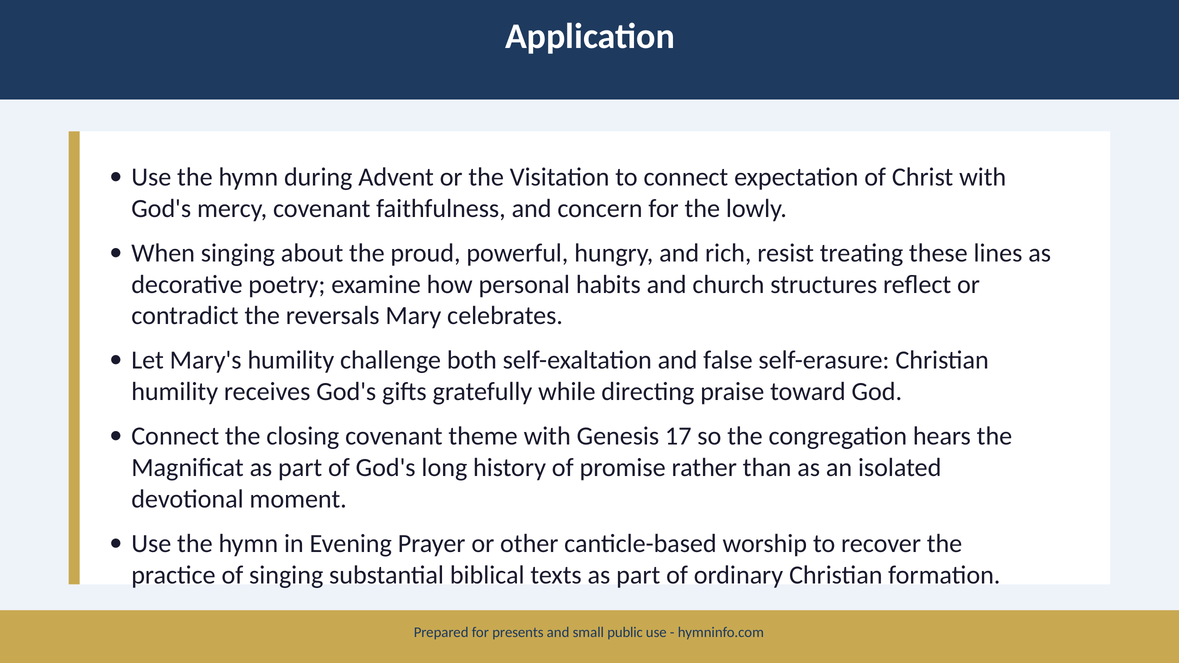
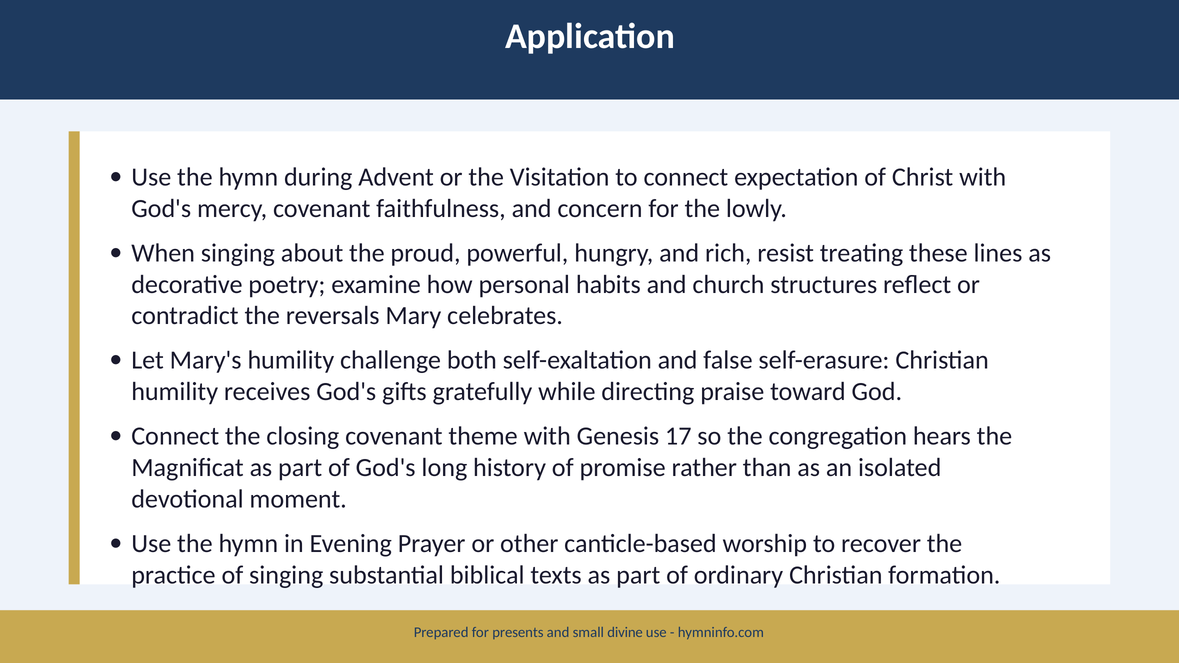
public: public -> divine
